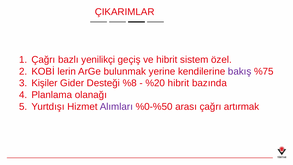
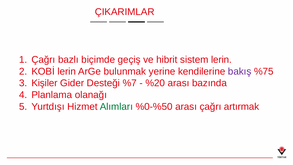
yenilikçi: yenilikçi -> biçimde
sistem özel: özel -> lerin
%8: %8 -> %7
%20 hibrit: hibrit -> arası
Alımları colour: purple -> green
